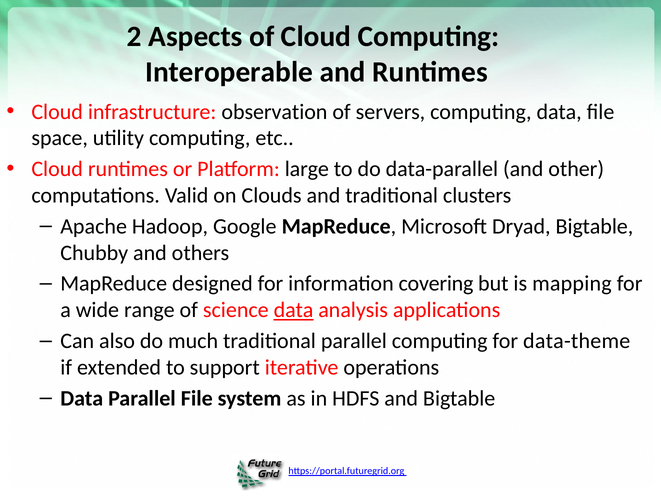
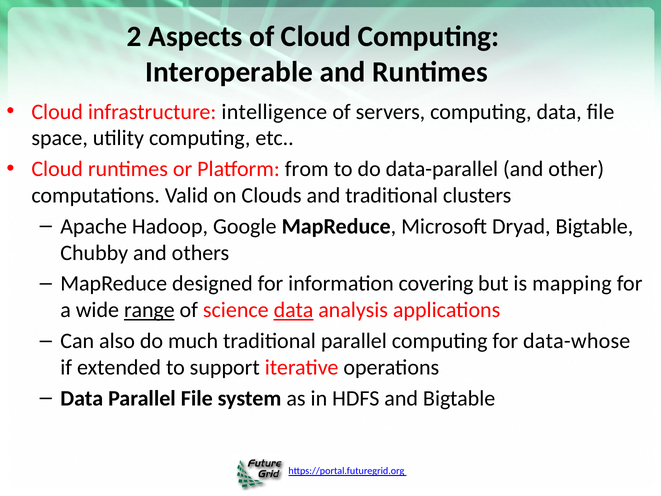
observation: observation -> intelligence
large: large -> from
range underline: none -> present
data-theme: data-theme -> data-whose
